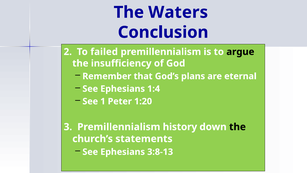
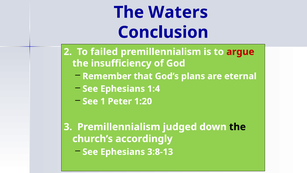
argue colour: black -> red
history: history -> judged
statements: statements -> accordingly
